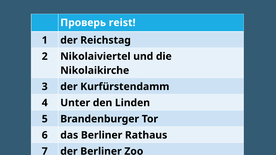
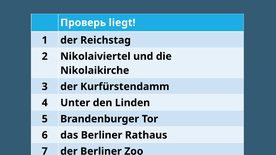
reist: reist -> liegt
